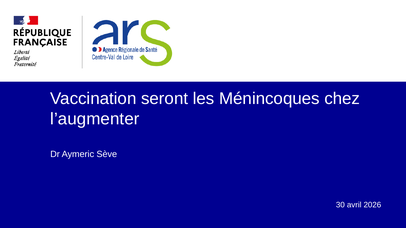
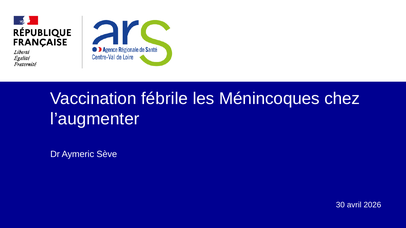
seront: seront -> fébrile
